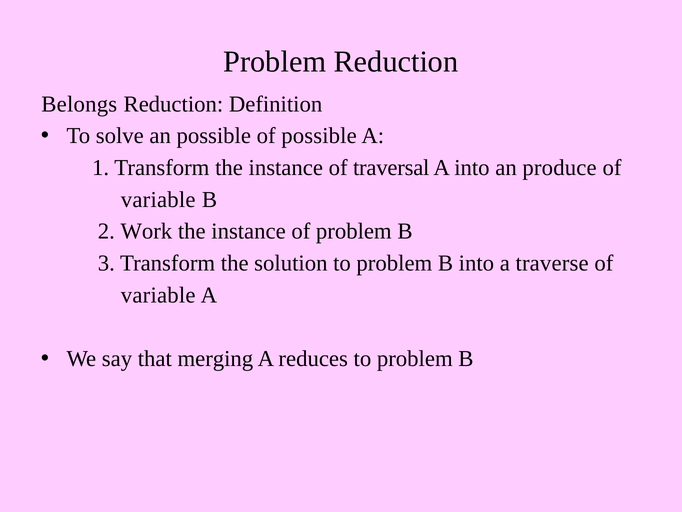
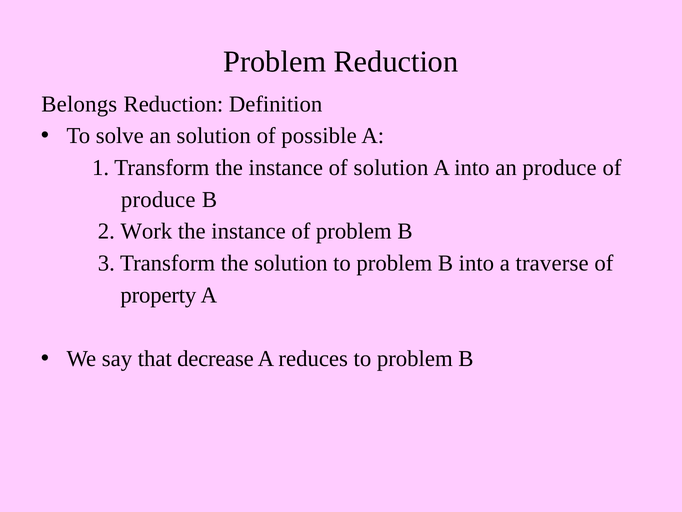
an possible: possible -> solution
of traversal: traversal -> solution
variable at (158, 199): variable -> produce
variable at (158, 295): variable -> property
merging: merging -> decrease
